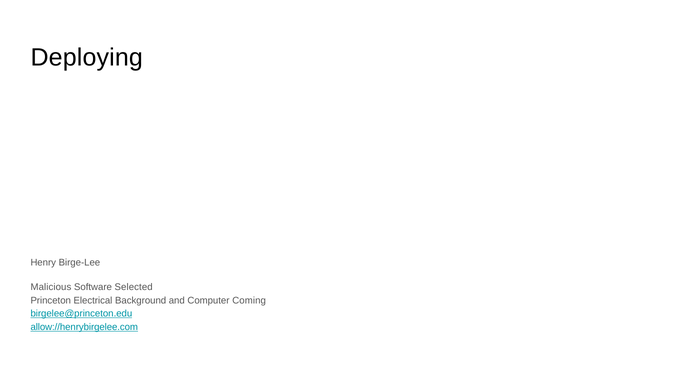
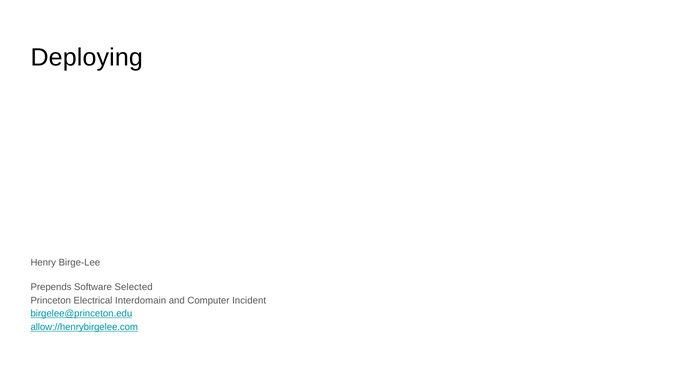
Malicious: Malicious -> Prepends
Background: Background -> Interdomain
Coming: Coming -> Incident
